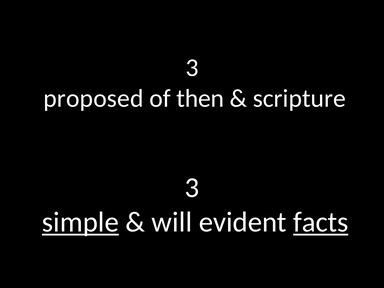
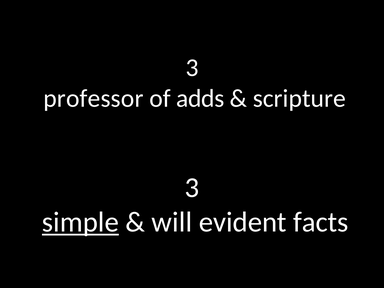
proposed: proposed -> professor
then: then -> adds
facts underline: present -> none
